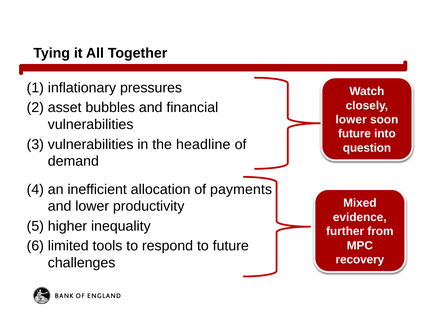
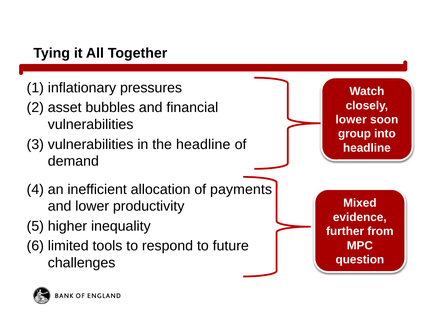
future at (355, 134): future -> group
question at (367, 148): question -> headline
recovery: recovery -> question
